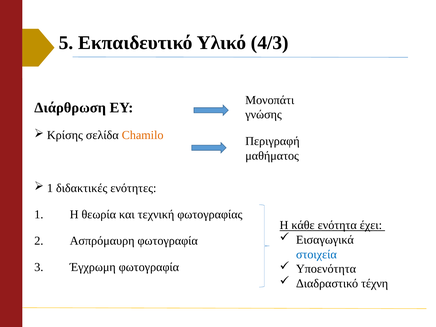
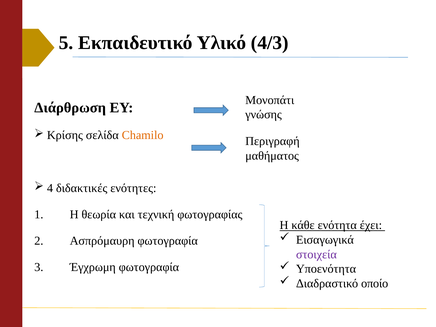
1 at (50, 188): 1 -> 4
στοιχεία colour: blue -> purple
τέχνη: τέχνη -> οποίο
